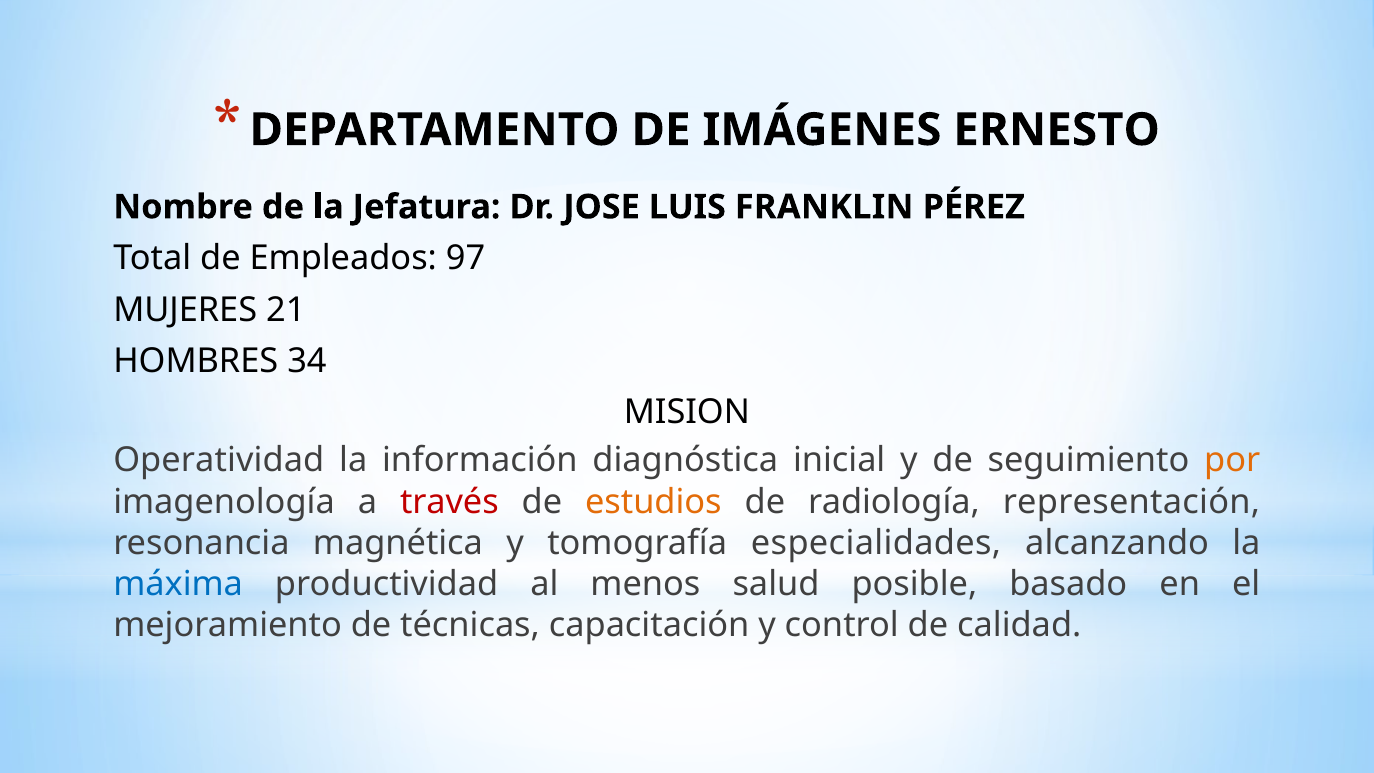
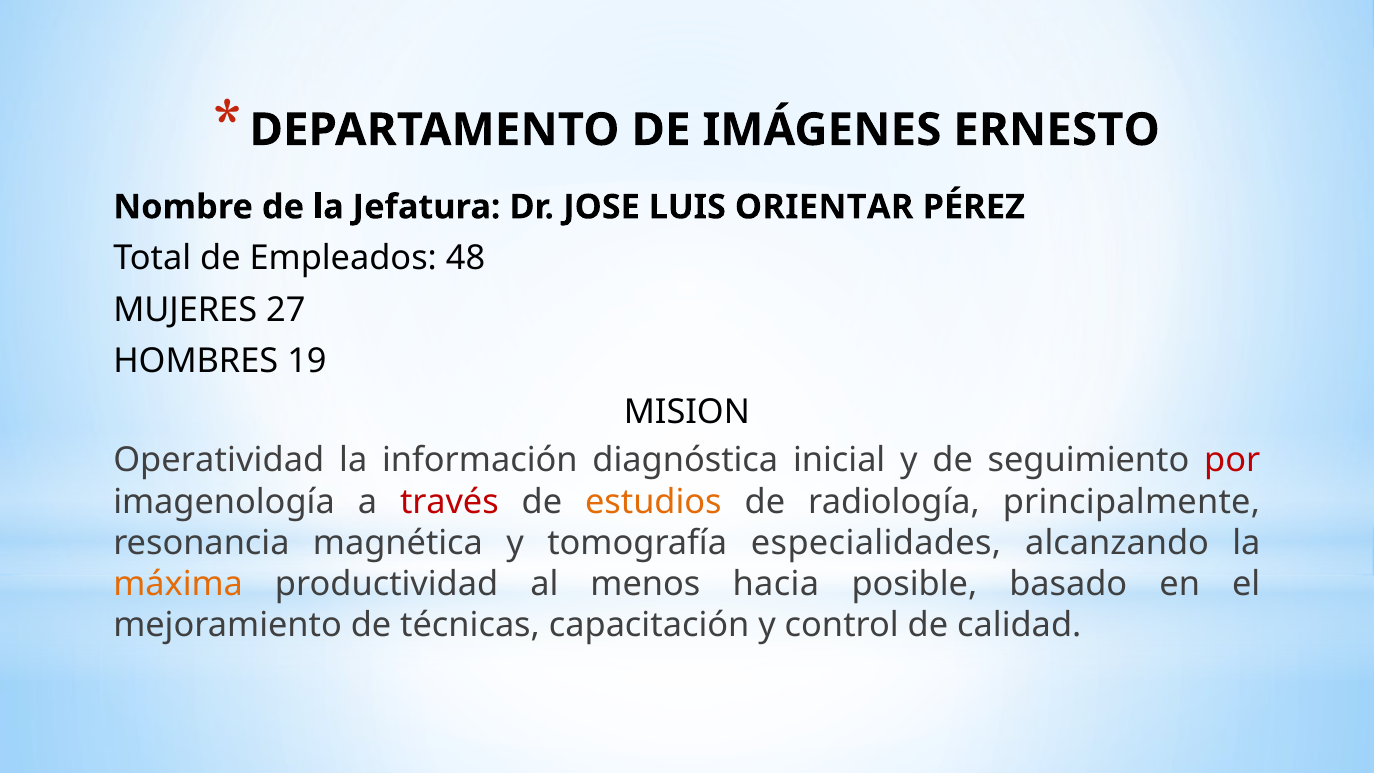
FRANKLIN: FRANKLIN -> ORIENTAR
97: 97 -> 48
21: 21 -> 27
34: 34 -> 19
por colour: orange -> red
representación: representación -> principalmente
máxima colour: blue -> orange
salud: salud -> hacia
